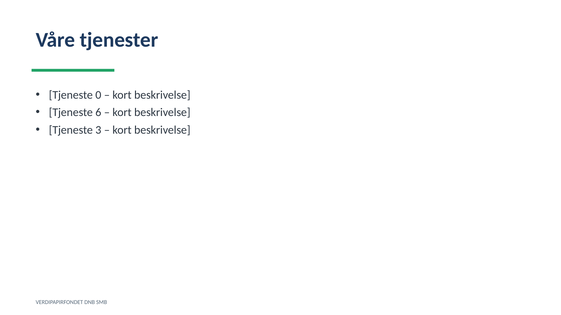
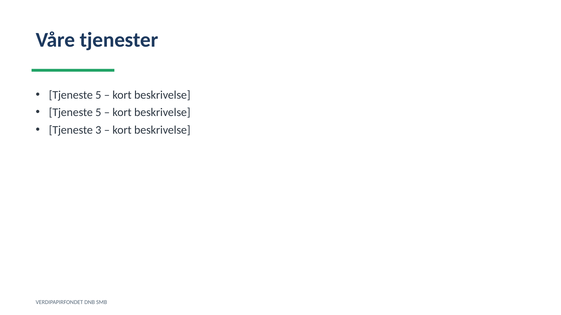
0 at (98, 95): 0 -> 5
6 at (98, 113): 6 -> 5
